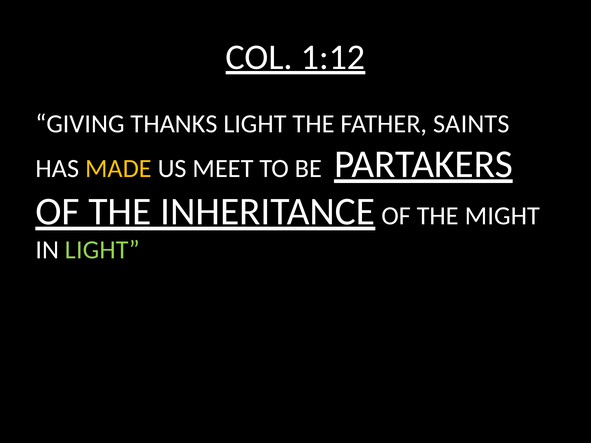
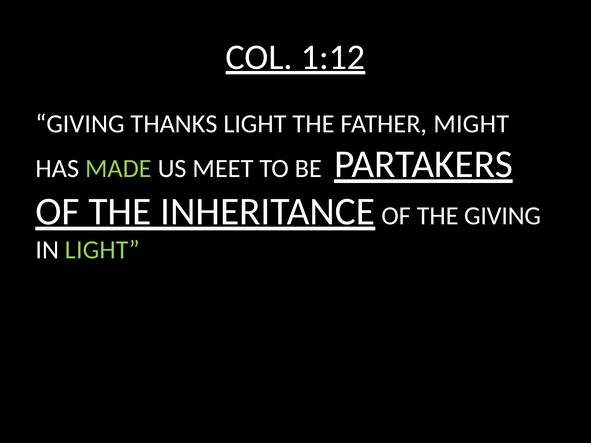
SAINTS: SAINTS -> MIGHT
MADE colour: yellow -> light green
THE MIGHT: MIGHT -> GIVING
